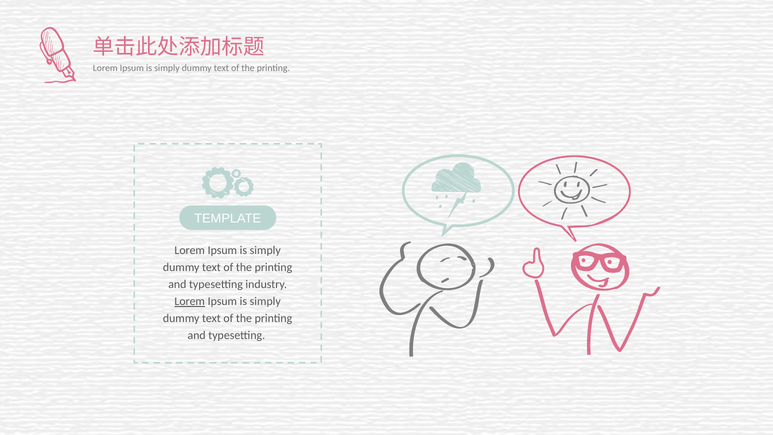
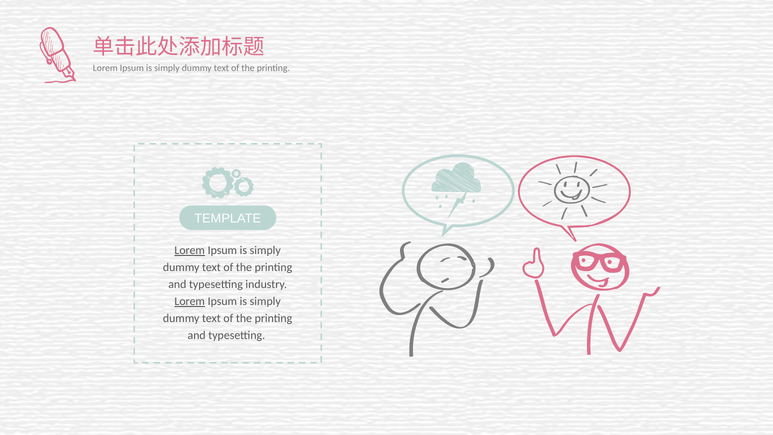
Lorem at (190, 250) underline: none -> present
